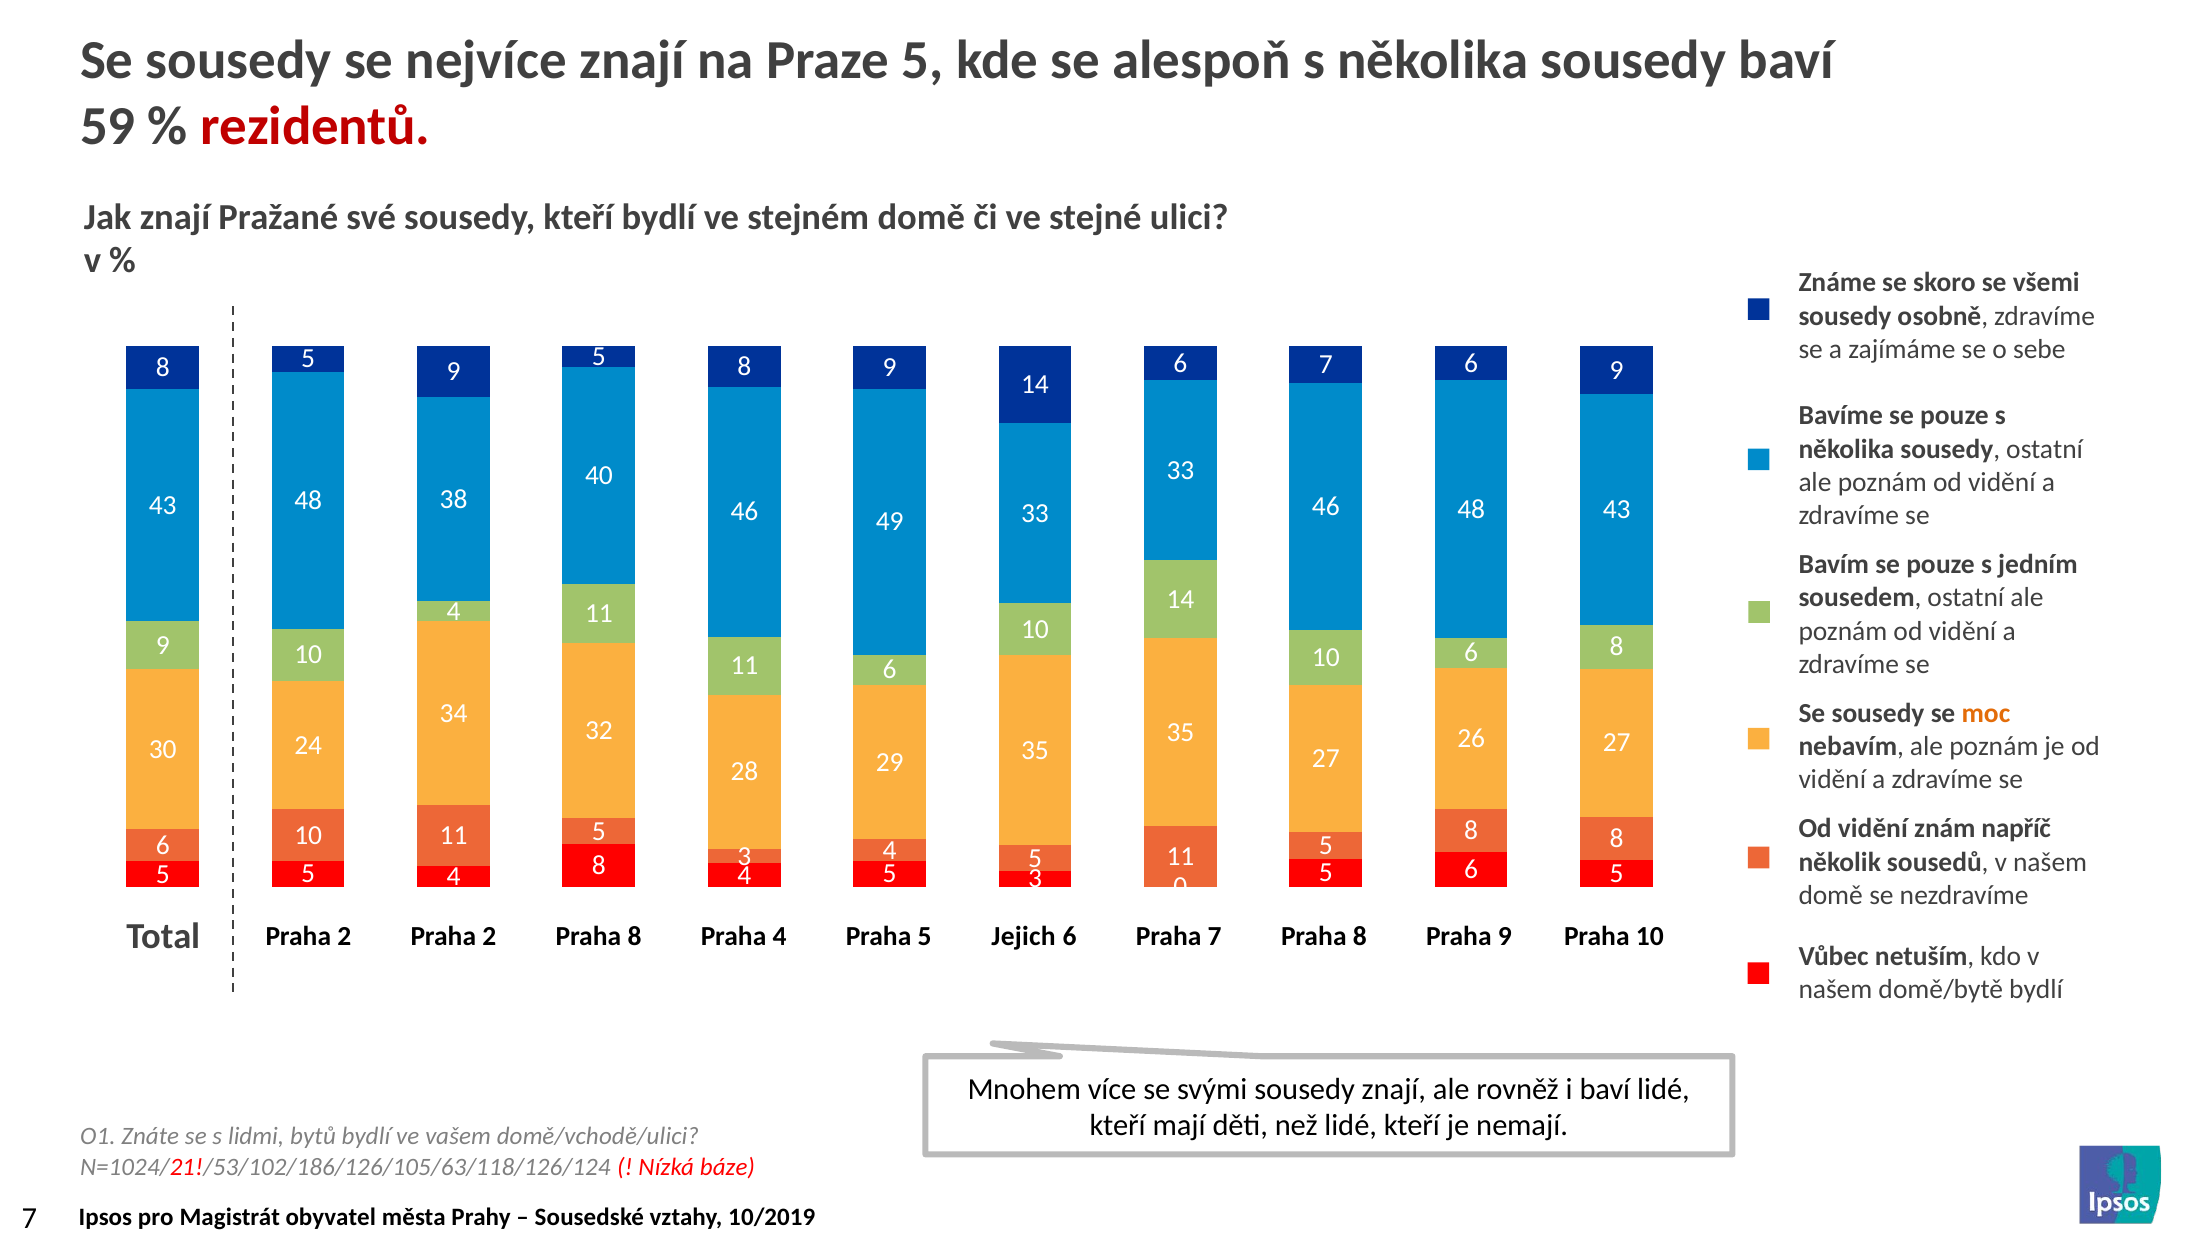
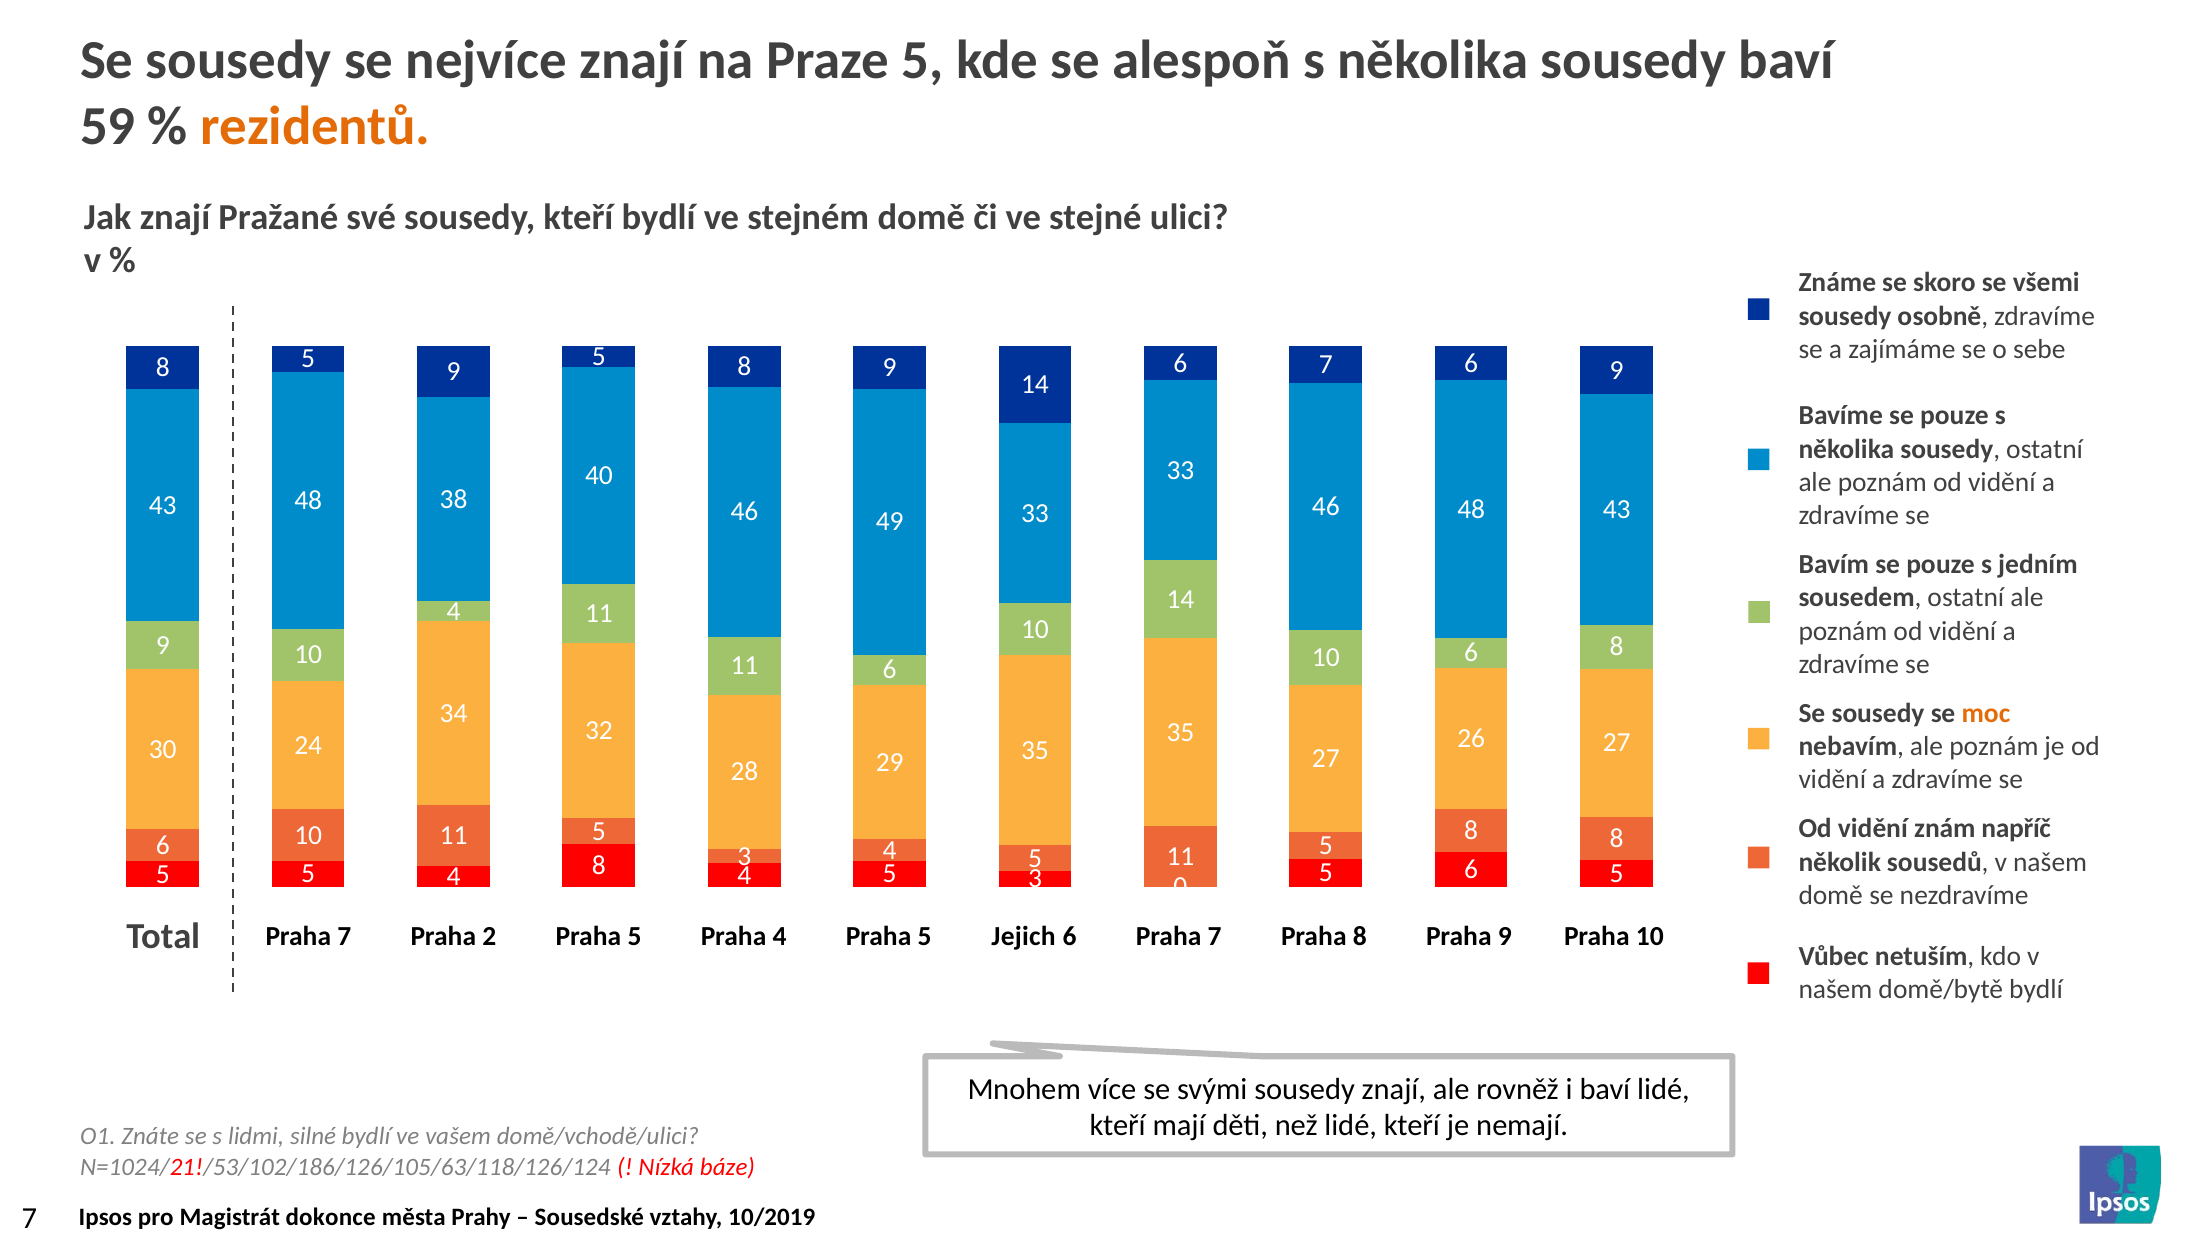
rezidentů colour: red -> orange
Total Praha 2: 2 -> 7
2 Praha 8: 8 -> 5
bytů: bytů -> silné
obyvatel: obyvatel -> dokonce
